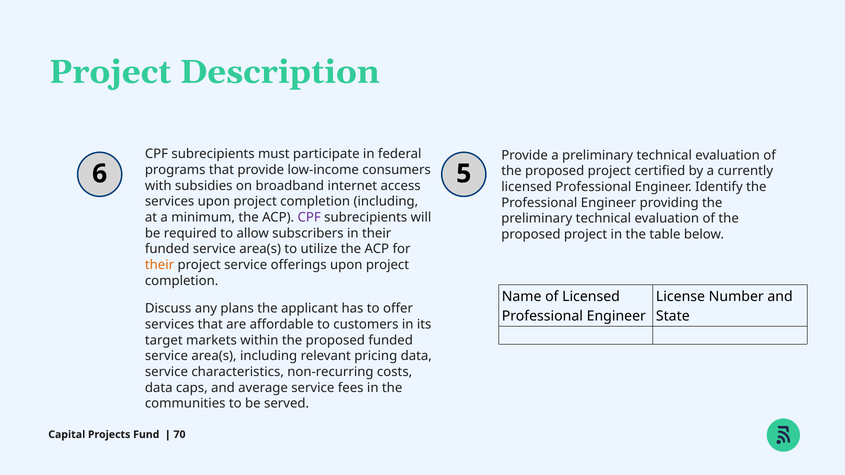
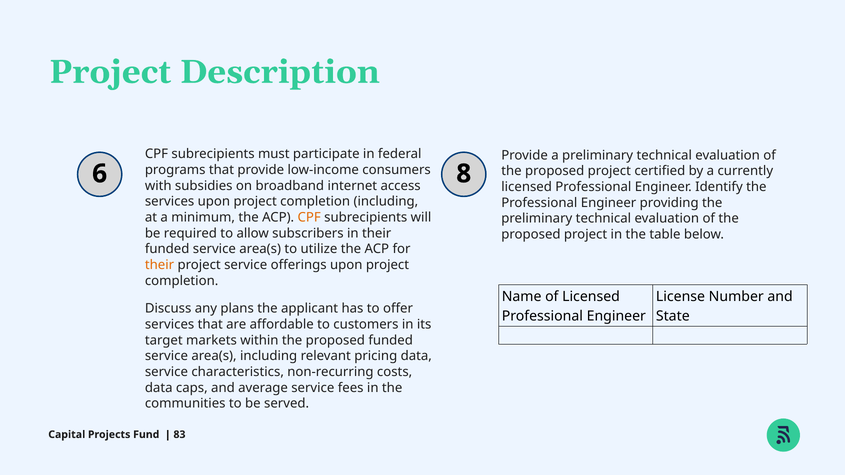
5: 5 -> 8
CPF at (309, 218) colour: purple -> orange
70: 70 -> 83
